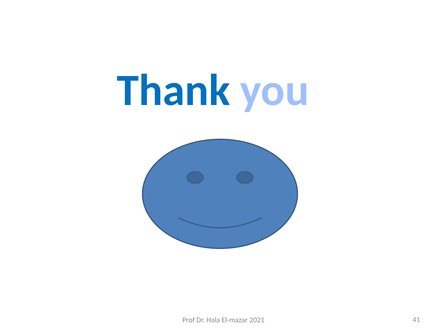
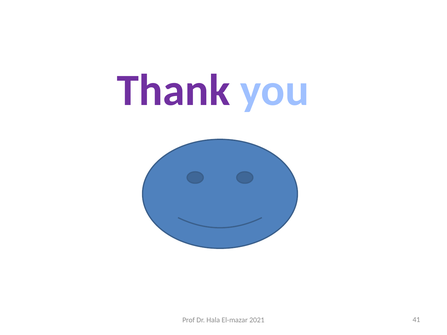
Thank colour: blue -> purple
